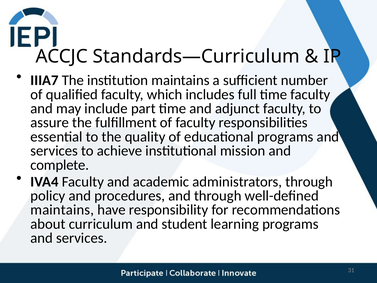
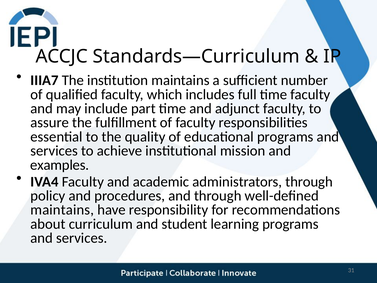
complete: complete -> examples
